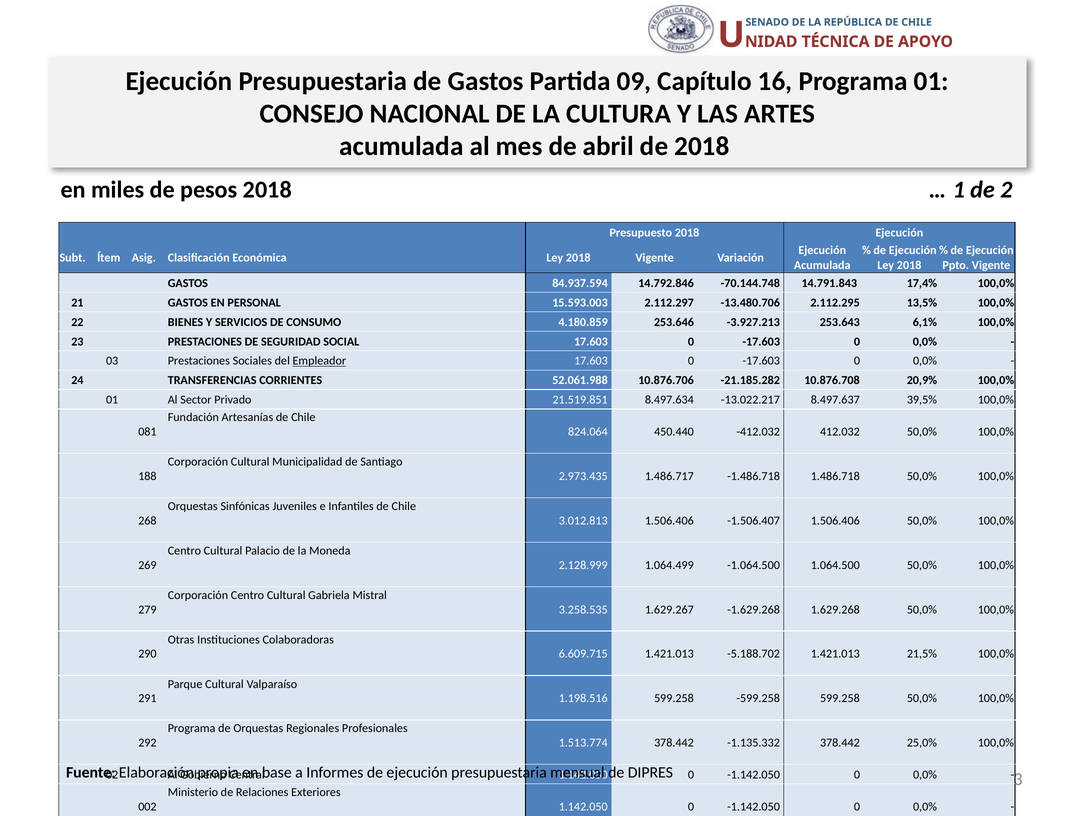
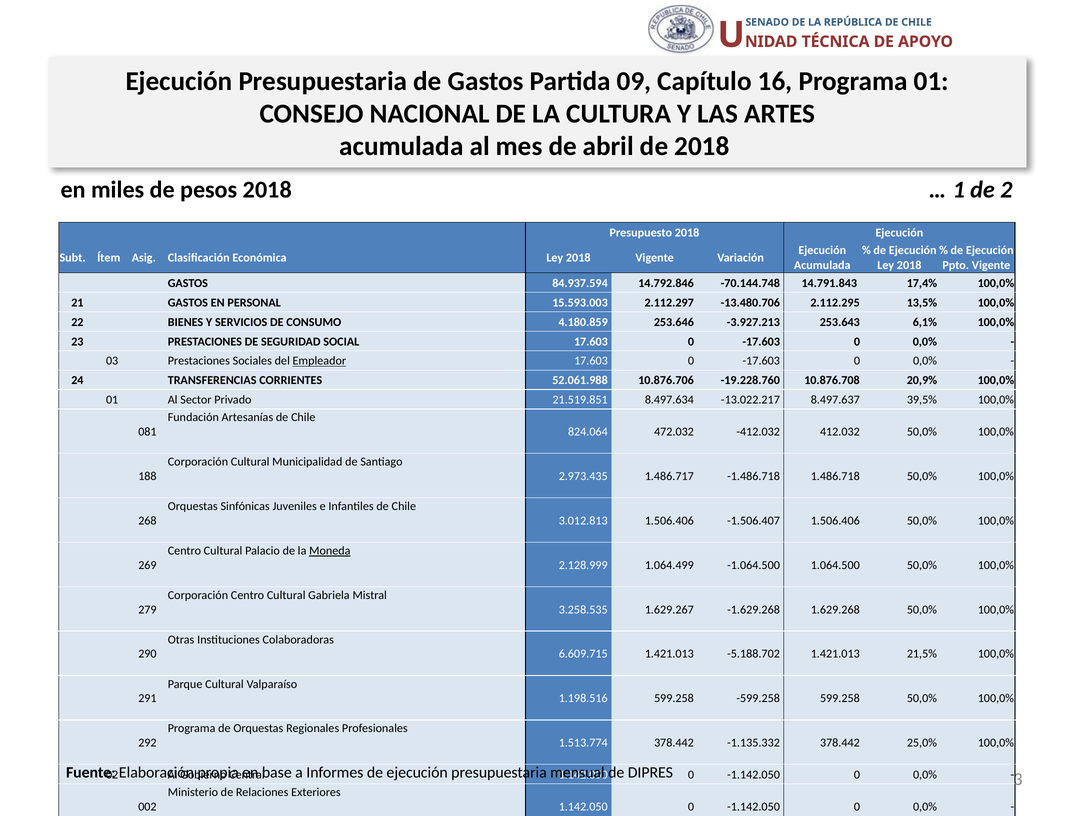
-21.185.282: -21.185.282 -> -19.228.760
450.440: 450.440 -> 472.032
Moneda underline: none -> present
